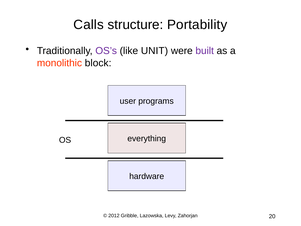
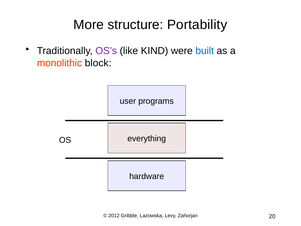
Calls: Calls -> More
UNIT: UNIT -> KIND
built colour: purple -> blue
